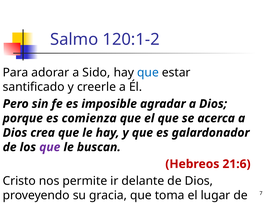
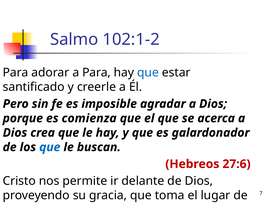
120:1-2: 120:1-2 -> 102:1-2
a Sido: Sido -> Para
que at (50, 147) colour: purple -> blue
21:6: 21:6 -> 27:6
